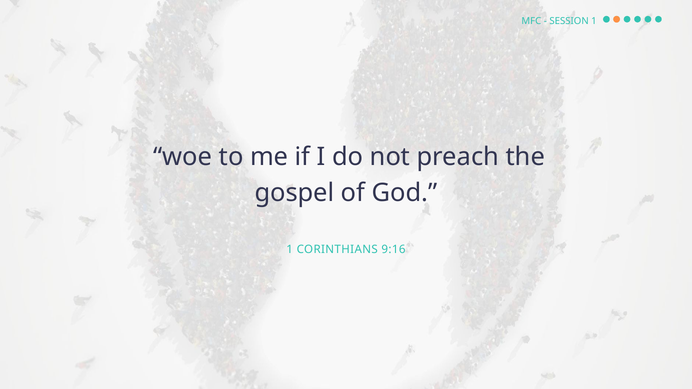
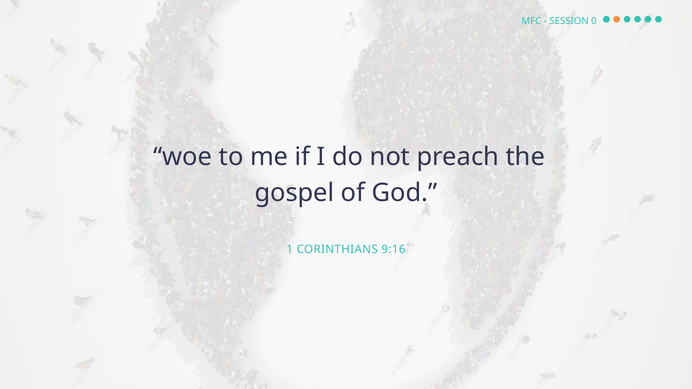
SESSION 1: 1 -> 0
